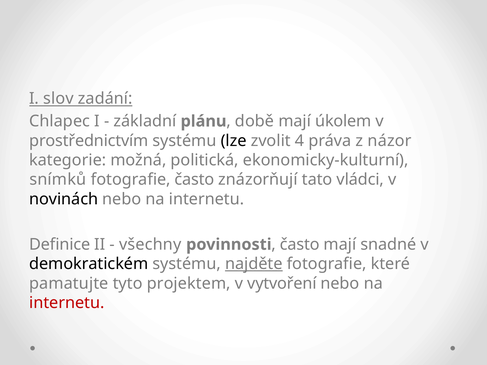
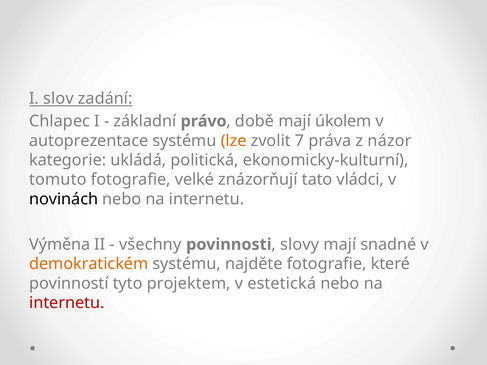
plánu: plánu -> právo
prostřednictvím: prostřednictvím -> autoprezentace
lze colour: black -> orange
4: 4 -> 7
možná: možná -> ukládá
snímků: snímků -> tomuto
fotografie často: často -> velké
Definice: Definice -> Výměna
často at (300, 245): často -> slovy
demokratickém colour: black -> orange
najděte underline: present -> none
pamatujte: pamatujte -> povinností
vytvoření: vytvoření -> estetická
